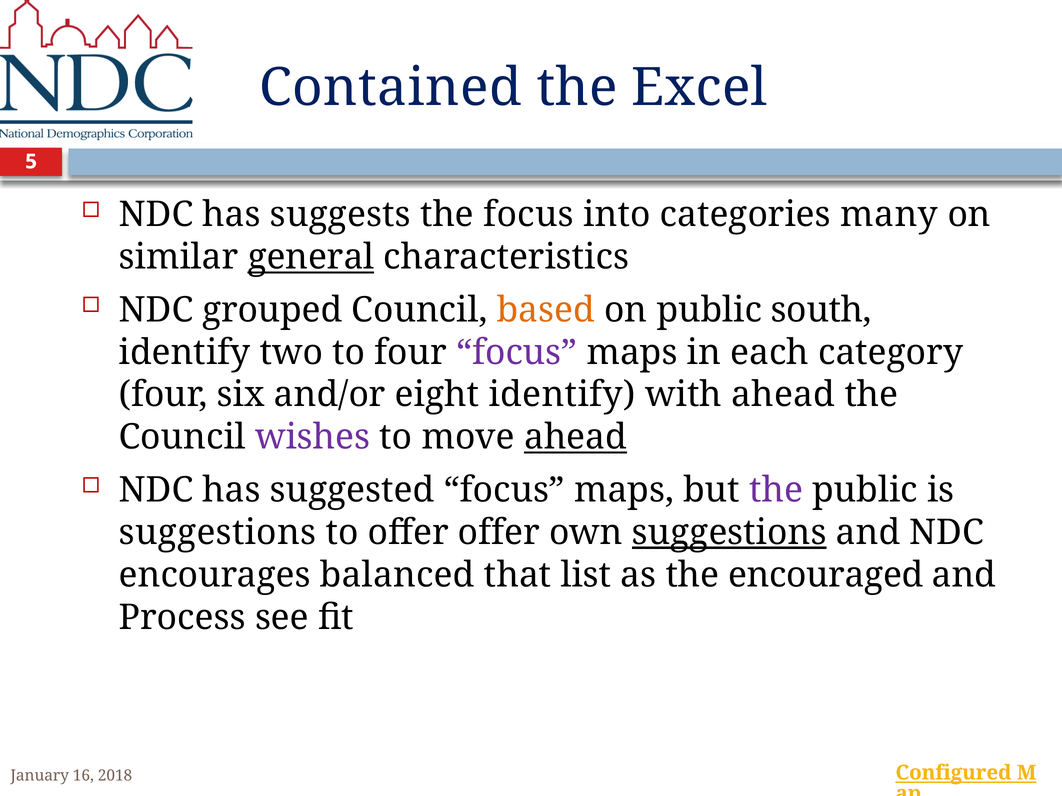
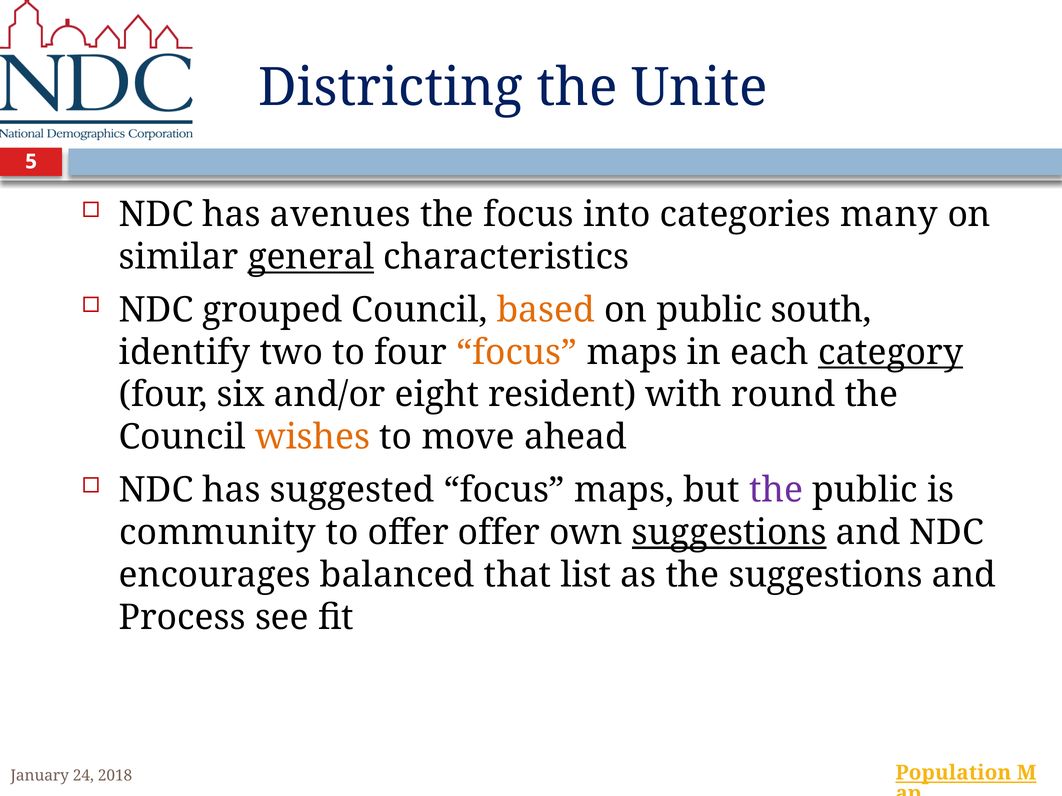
Contained: Contained -> Districting
Excel: Excel -> Unite
suggests: suggests -> avenues
focus at (517, 353) colour: purple -> orange
category underline: none -> present
eight identify: identify -> resident
with ahead: ahead -> round
wishes colour: purple -> orange
ahead at (576, 438) underline: present -> none
suggestions at (217, 533): suggestions -> community
the encouraged: encouraged -> suggestions
Configured: Configured -> Population
16: 16 -> 24
